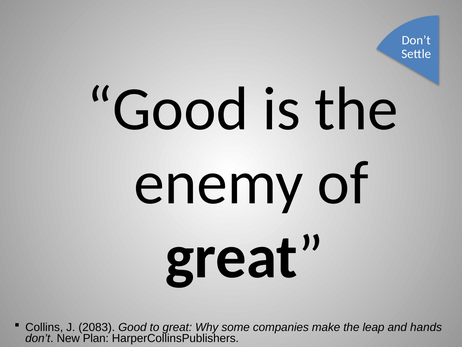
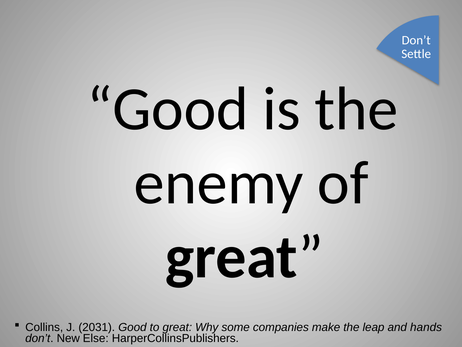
2083: 2083 -> 2031
Plan: Plan -> Else
